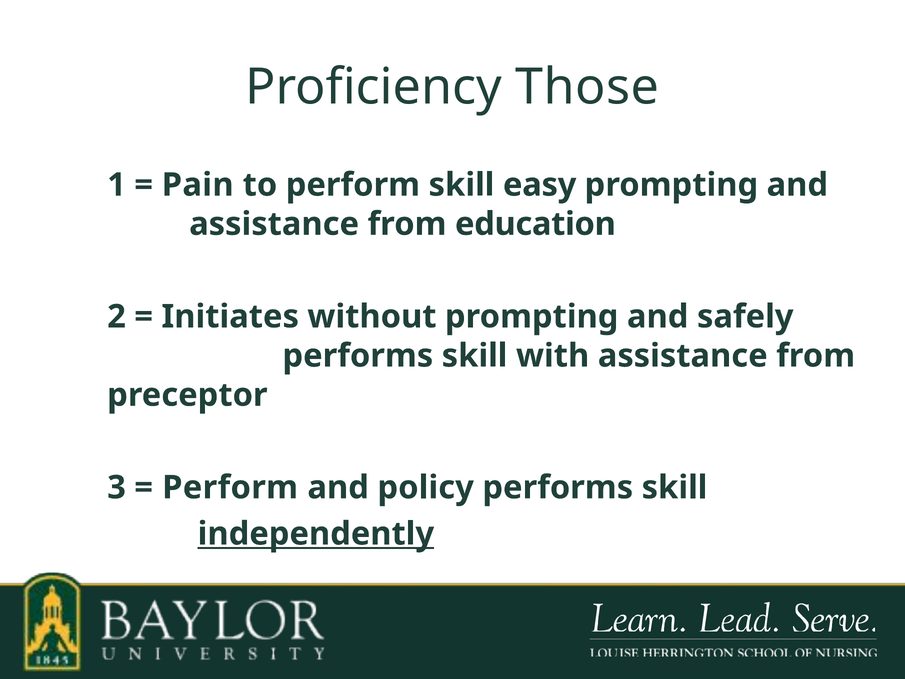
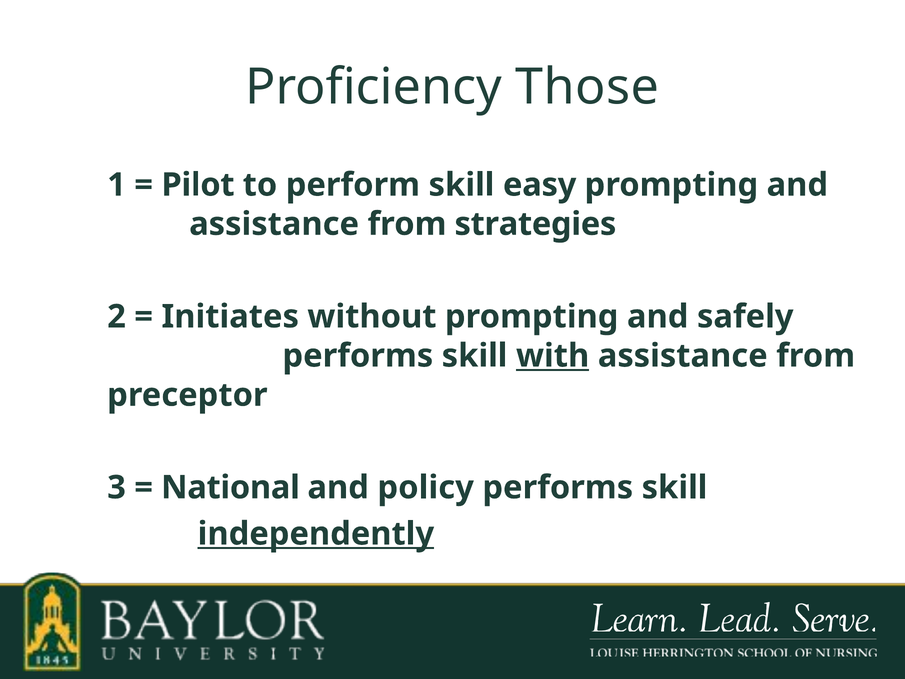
Pain: Pain -> Pilot
education: education -> strategies
with underline: none -> present
Perform at (230, 487): Perform -> National
